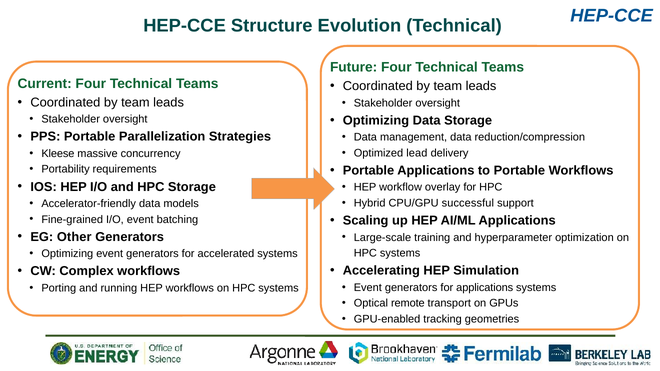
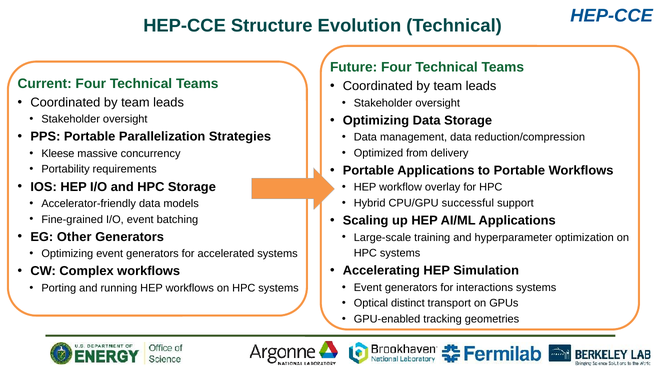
lead: lead -> from
for applications: applications -> interactions
remote: remote -> distinct
